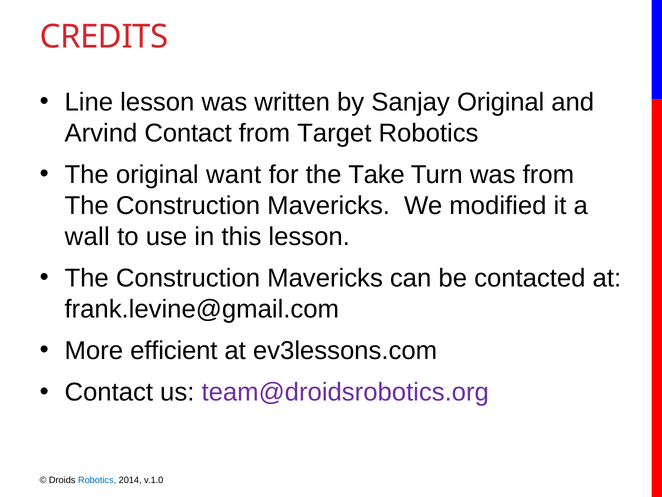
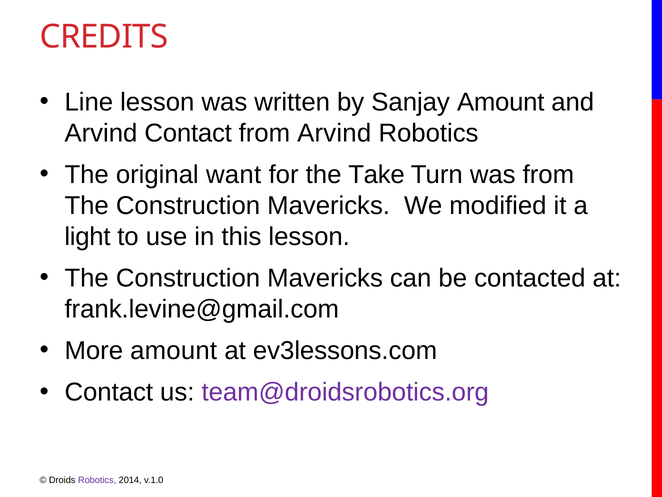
Sanjay Original: Original -> Amount
from Target: Target -> Arvind
wall: wall -> light
More efficient: efficient -> amount
Robotics at (97, 480) colour: blue -> purple
